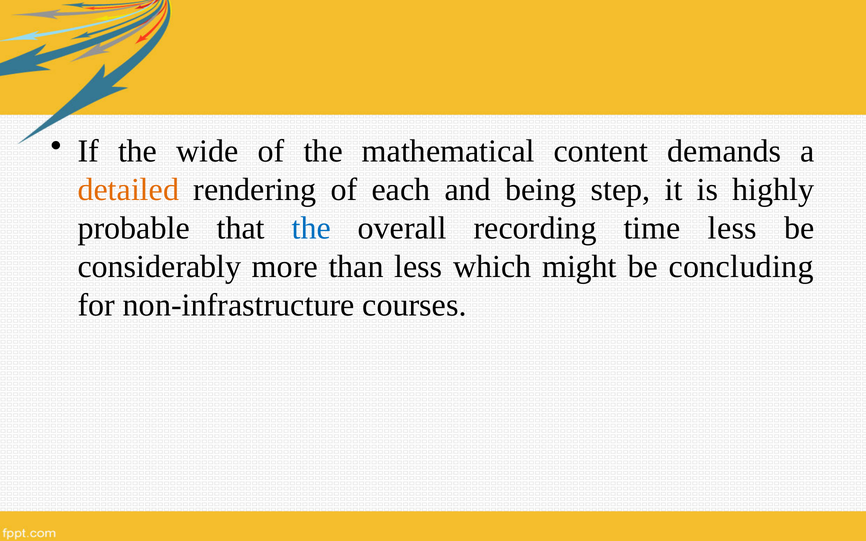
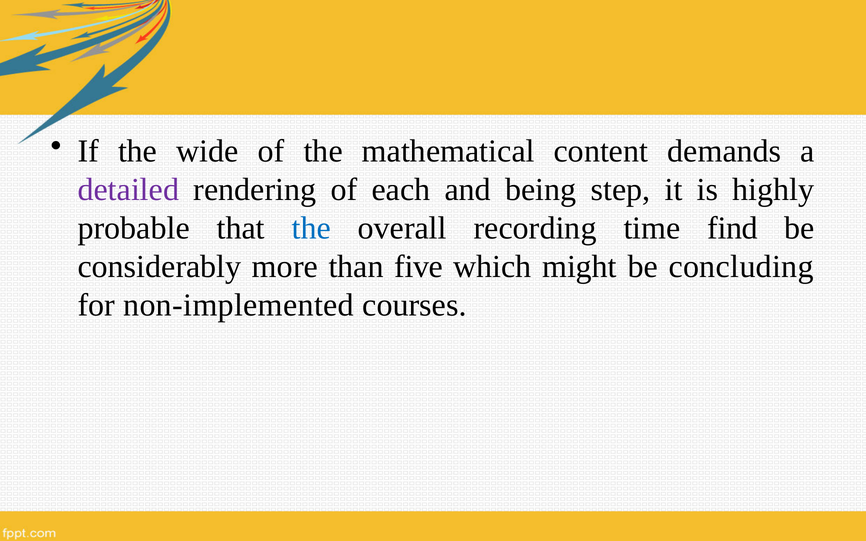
detailed colour: orange -> purple
time less: less -> find
than less: less -> five
non-infrastructure: non-infrastructure -> non-implemented
